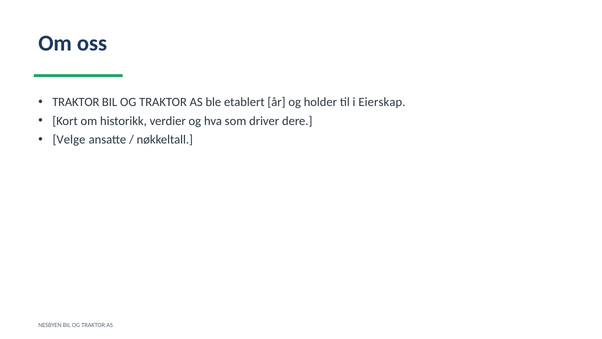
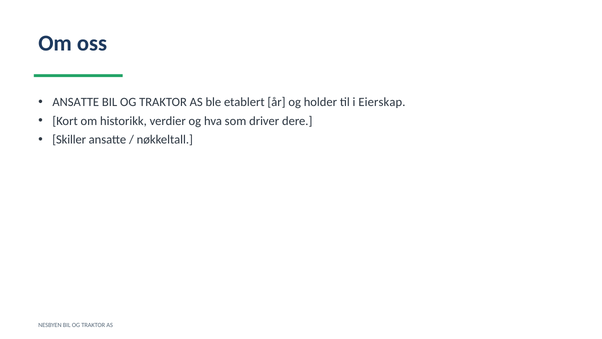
TRAKTOR at (76, 102): TRAKTOR -> ANSATTE
Velge: Velge -> Skiller
